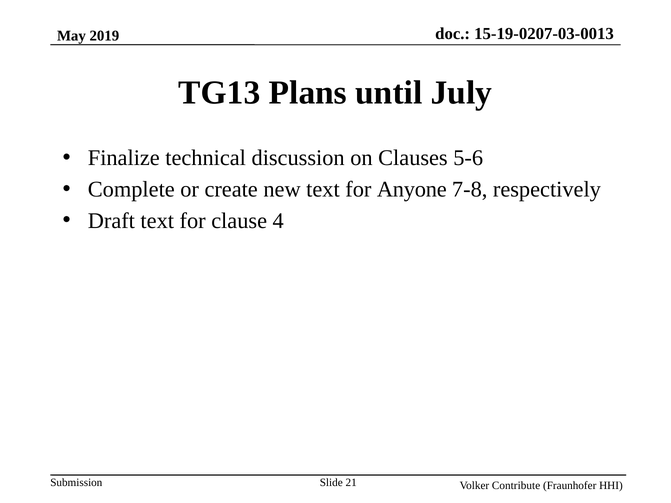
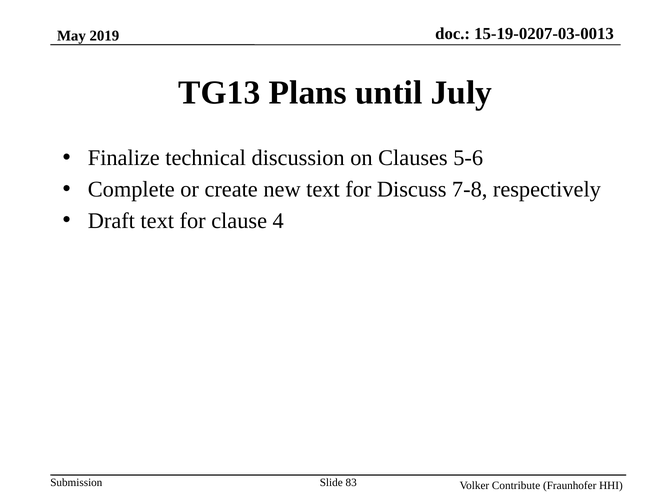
Anyone: Anyone -> Discuss
21: 21 -> 83
